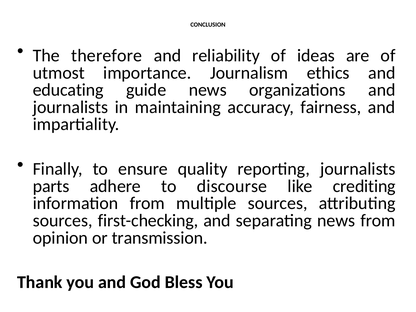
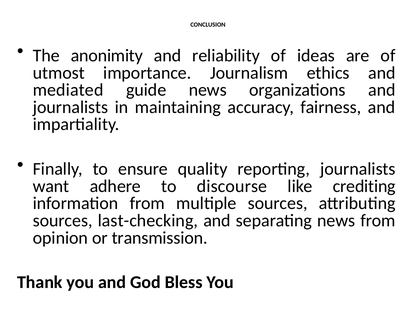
therefore: therefore -> anonimity
educating: educating -> mediated
parts: parts -> want
first-checking: first-checking -> last-checking
